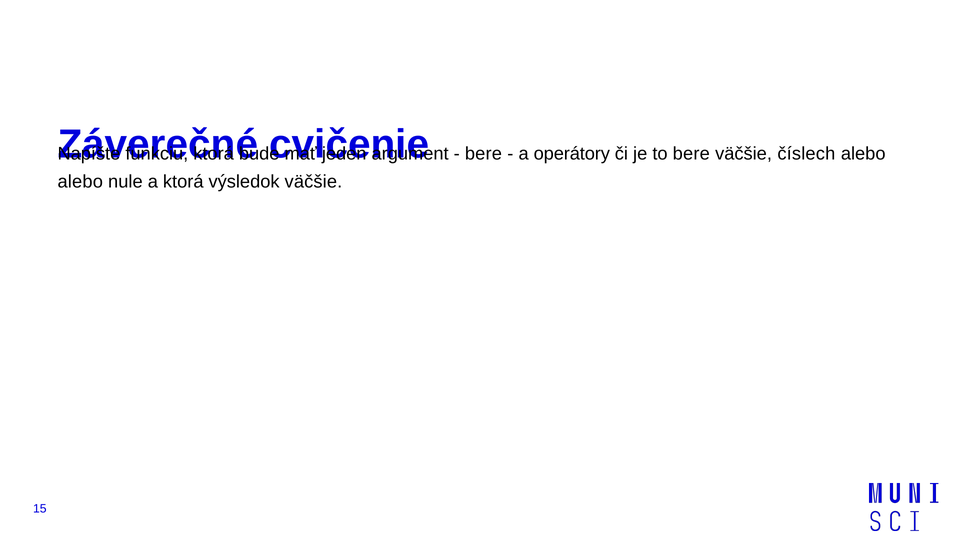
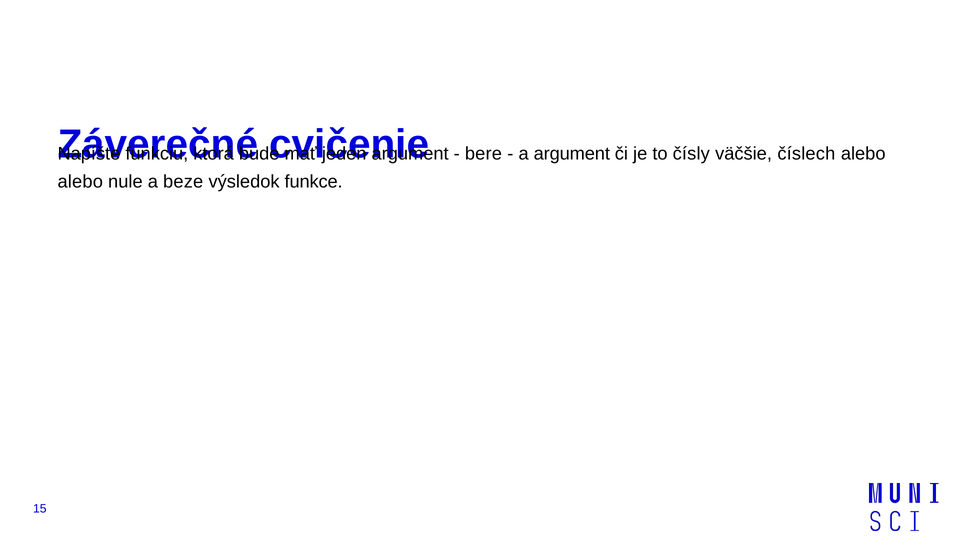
a operátory: operátory -> argument
to bere: bere -> čísly
a ktorá: ktorá -> beze
výsledok väčšie: väčšie -> funkce
